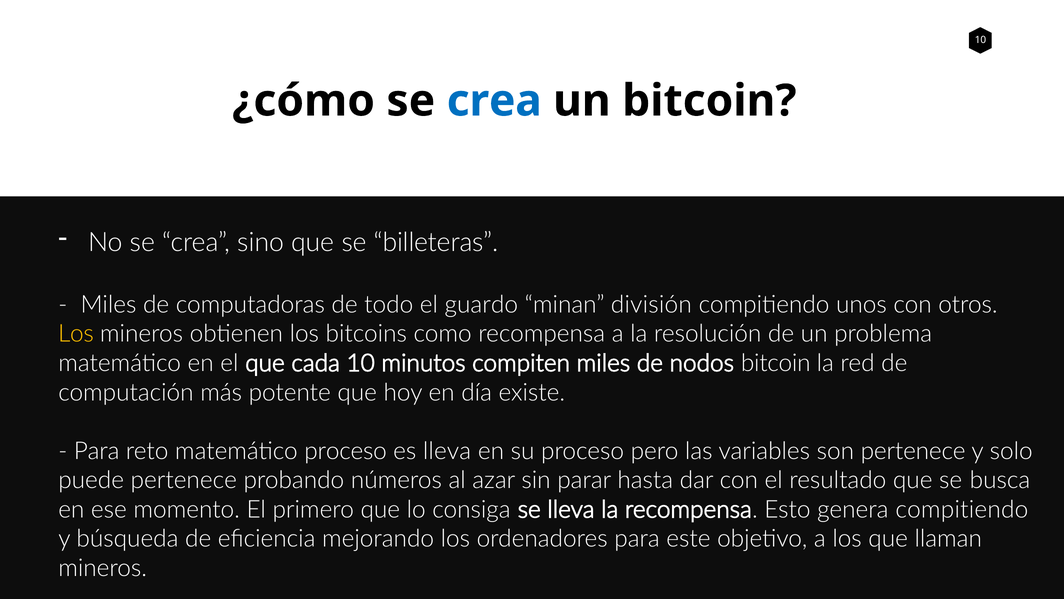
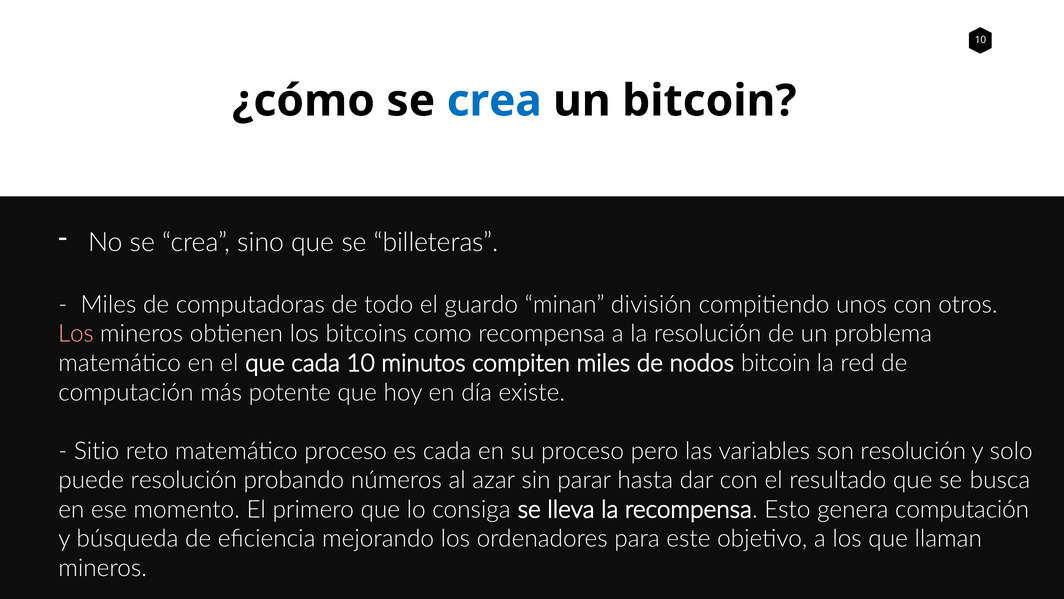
Los at (76, 334) colour: yellow -> pink
Para at (97, 451): Para -> Sitio
es lleva: lleva -> cada
son pertenece: pertenece -> resolución
puede pertenece: pertenece -> resolución
genera compitiendo: compitiendo -> computación
